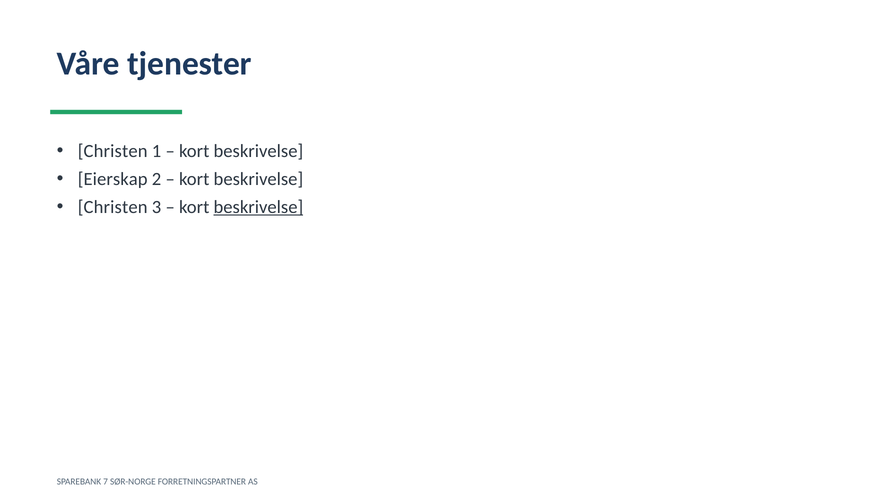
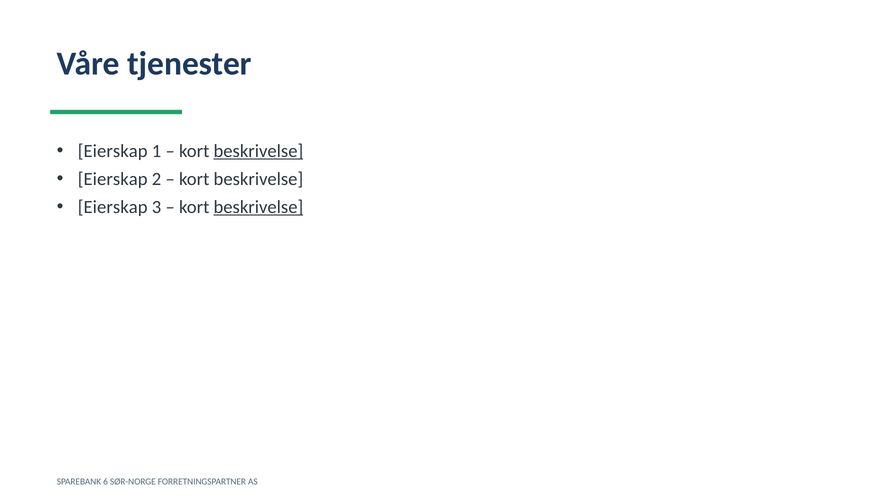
Christen at (113, 151): Christen -> Eierskap
beskrivelse at (258, 151) underline: none -> present
Christen at (113, 207): Christen -> Eierskap
7: 7 -> 6
